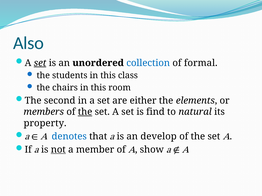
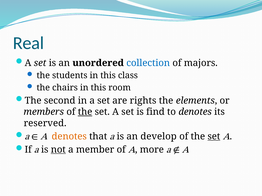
Also: Also -> Real
set at (40, 63) underline: present -> none
formal: formal -> majors
either: either -> rights
to natural: natural -> denotes
property: property -> reserved
denotes at (69, 137) colour: blue -> orange
set at (214, 137) underline: none -> present
show: show -> more
